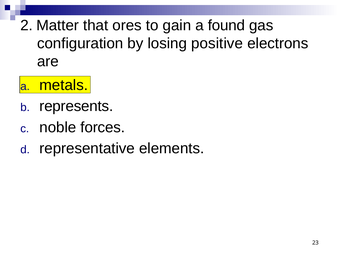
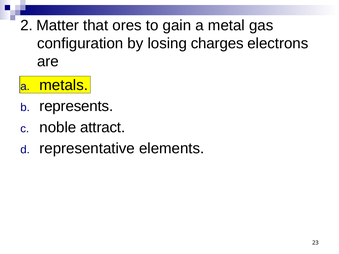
found: found -> metal
positive: positive -> charges
forces: forces -> attract
